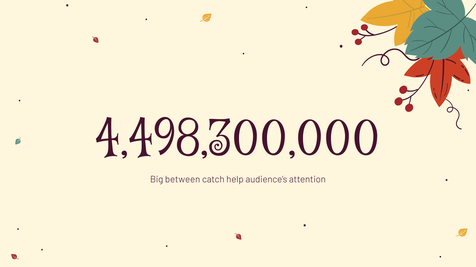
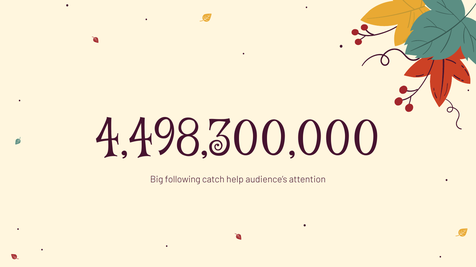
between: between -> following
